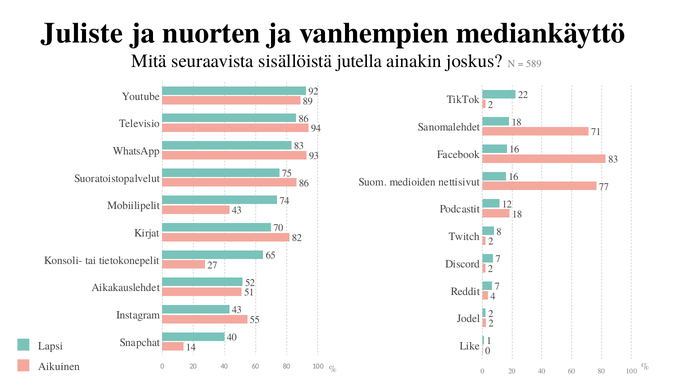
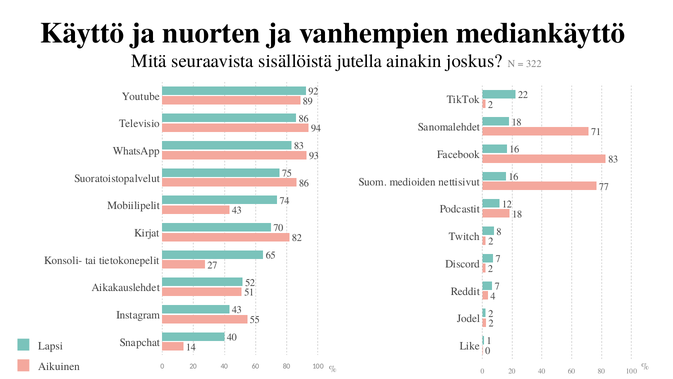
Juliste: Juliste -> Käyttö
589: 589 -> 322
